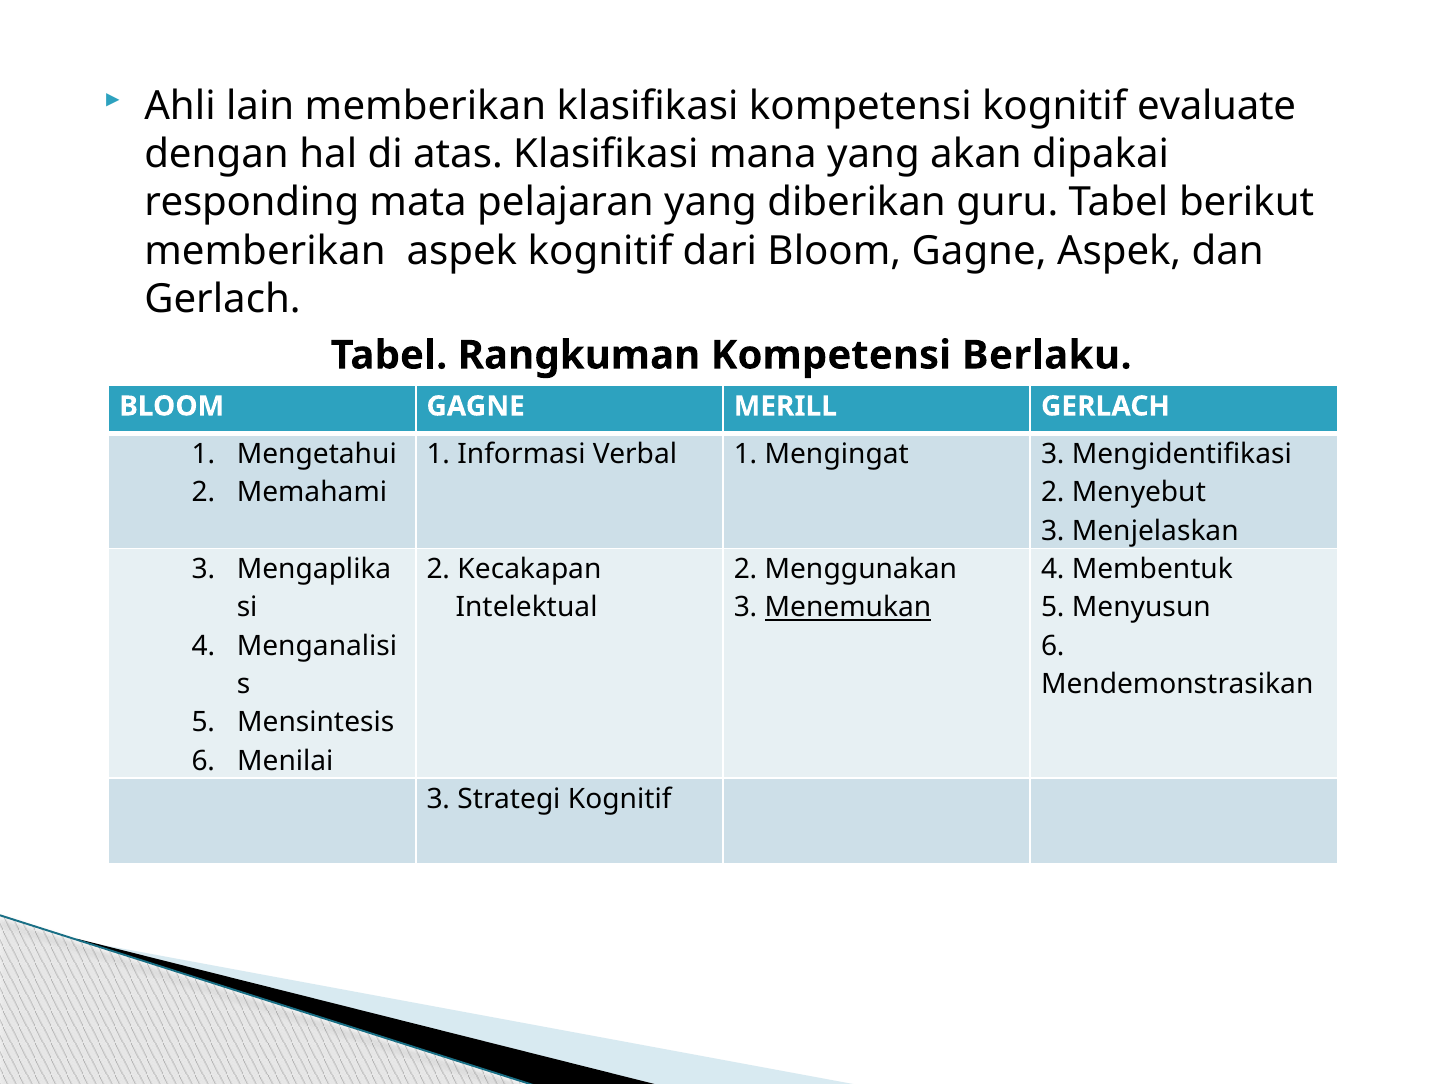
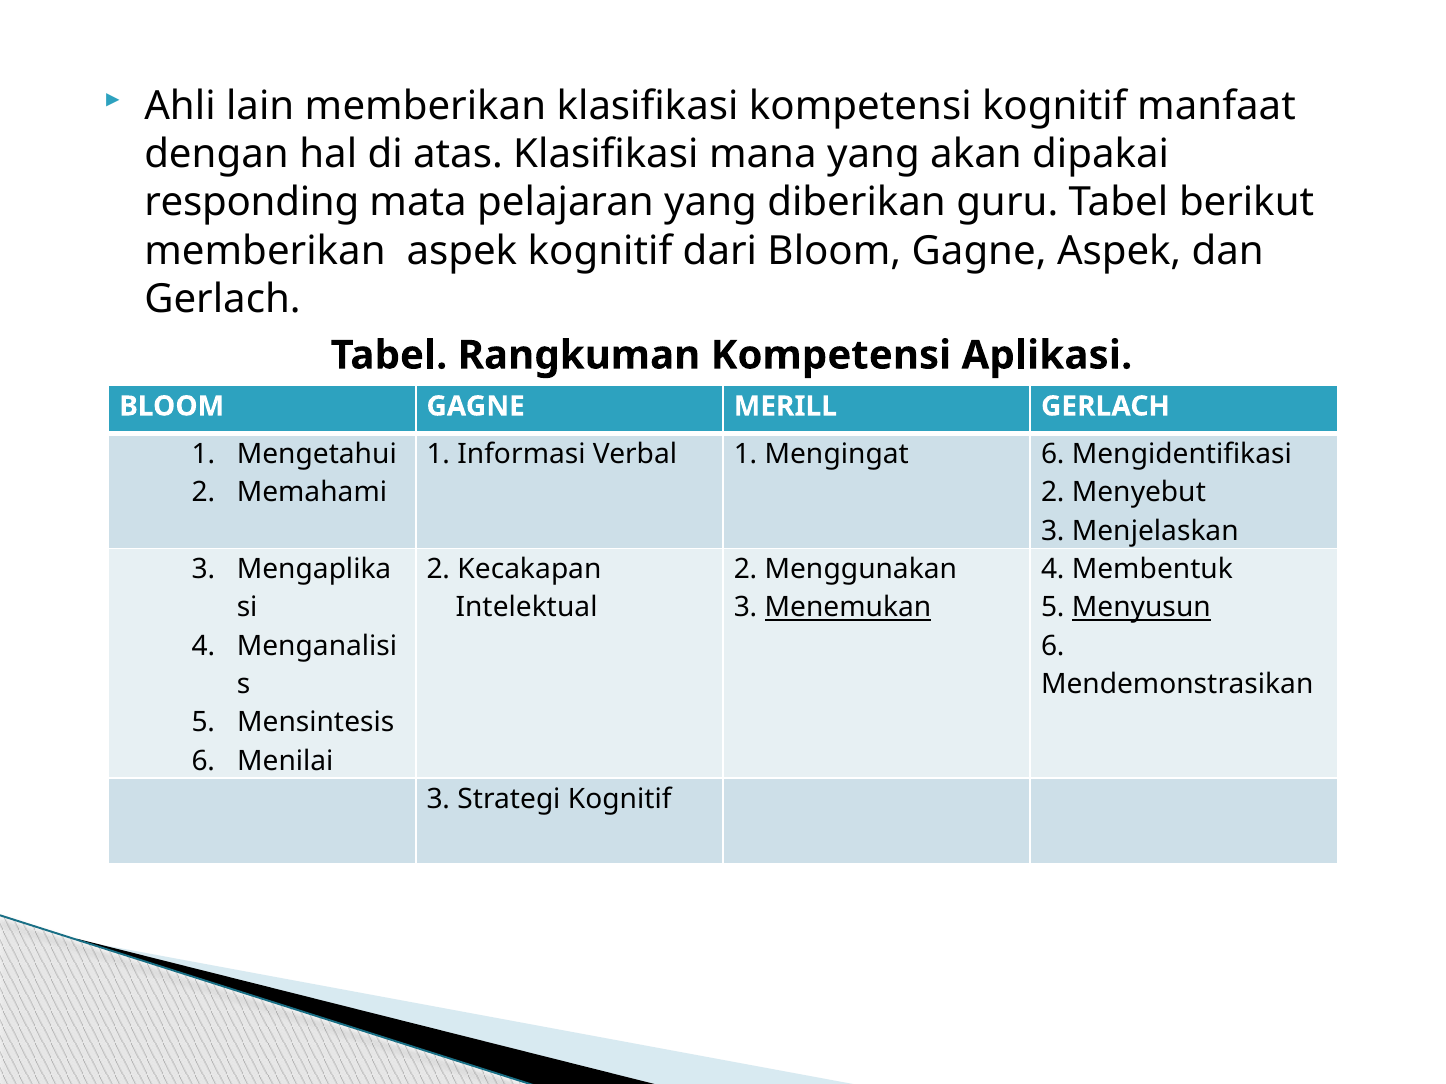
evaluate: evaluate -> manfaat
Berlaku: Berlaku -> Aplikasi
Mengingat 3: 3 -> 6
Menyusun underline: none -> present
